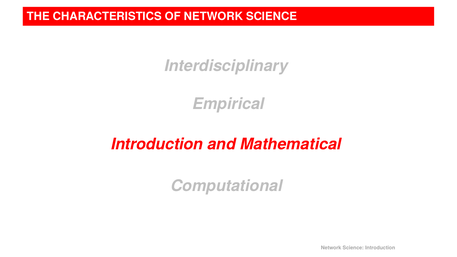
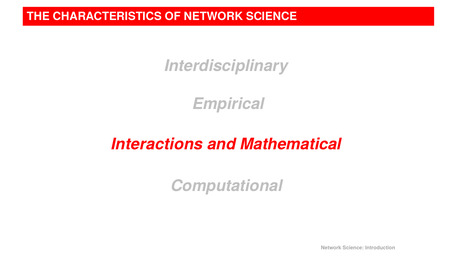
Introduction at (157, 144): Introduction -> Interactions
